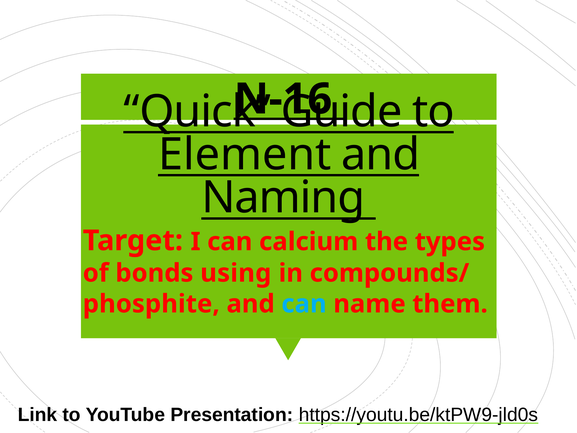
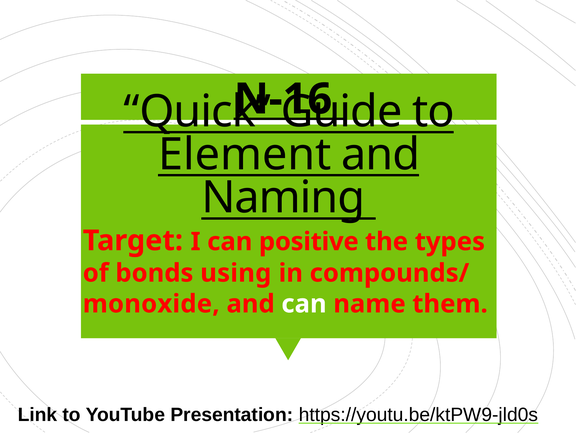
calcium: calcium -> positive
phosphite: phosphite -> monoxide
can at (304, 304) colour: light blue -> white
